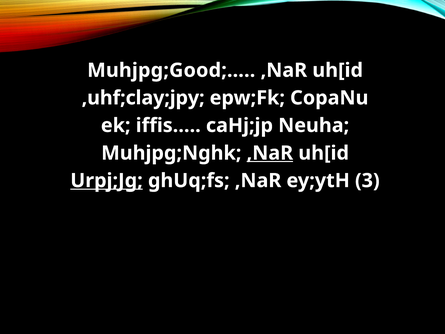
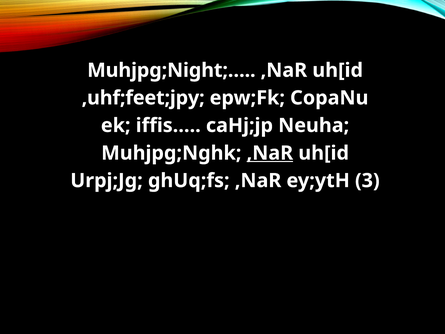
Muhjpg;Good;…: Muhjpg;Good;… -> Muhjpg;Night;…
,uhf;clay;jpy: ,uhf;clay;jpy -> ,uhf;feet;jpy
Urpj;Jg underline: present -> none
